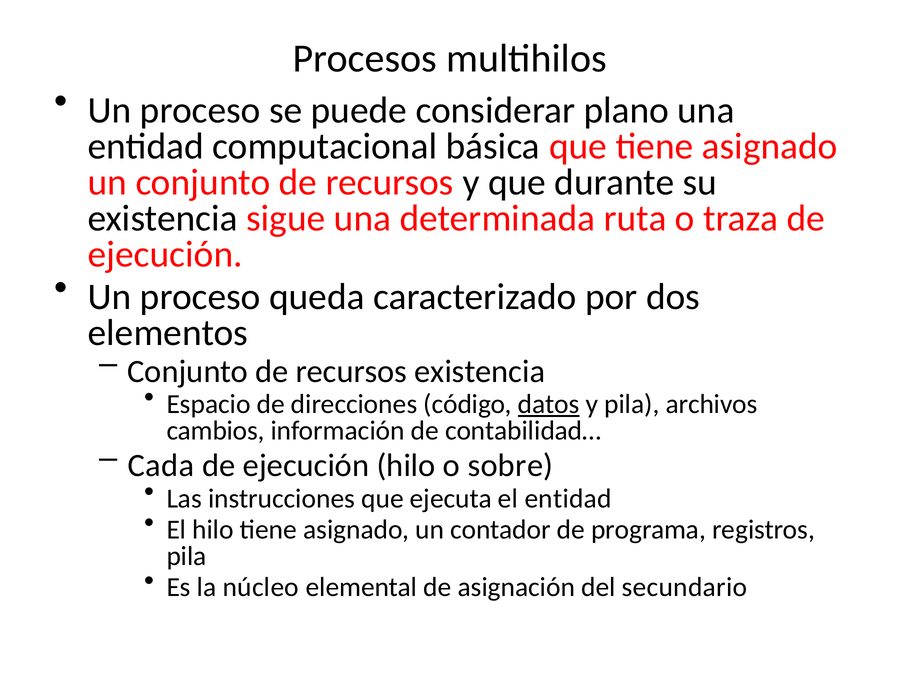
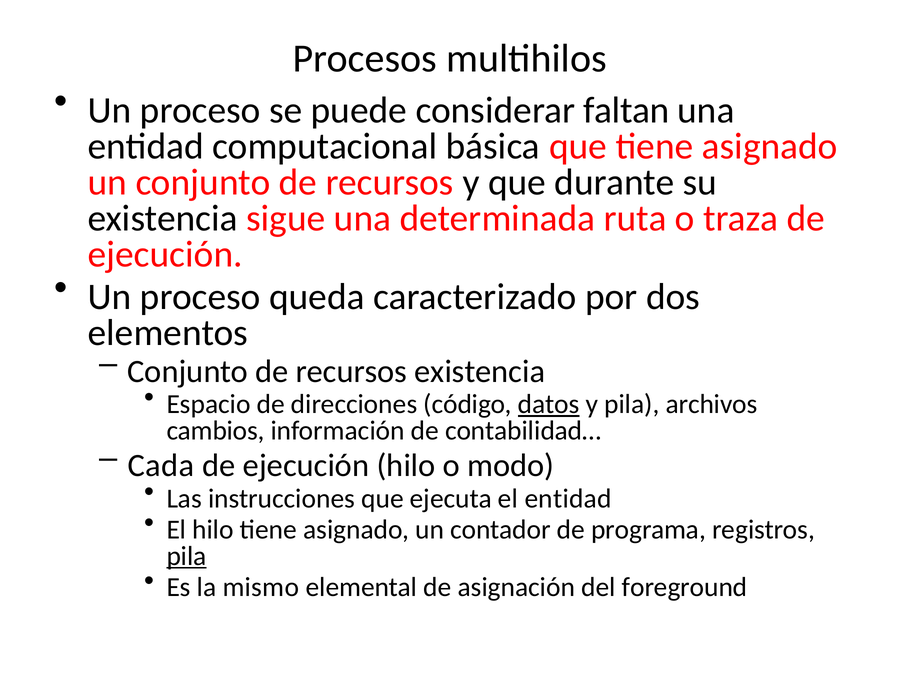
plano: plano -> faltan
sobre: sobre -> modo
pila at (187, 556) underline: none -> present
núcleo: núcleo -> mismo
secundario: secundario -> foreground
